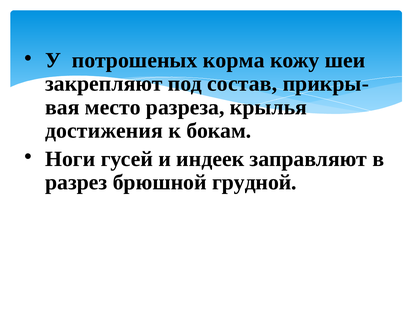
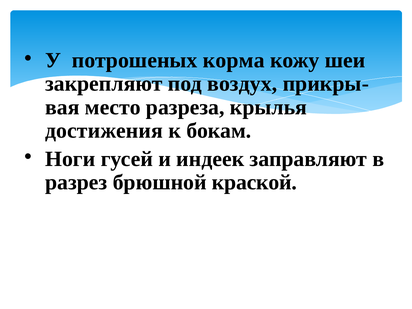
состав: состав -> воздух
грудной: грудной -> краской
